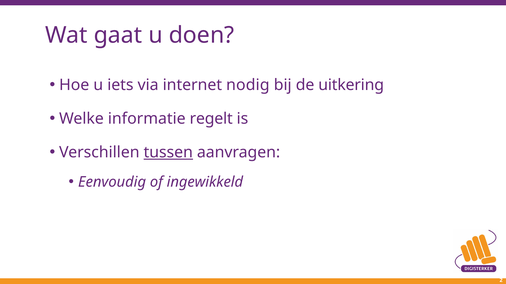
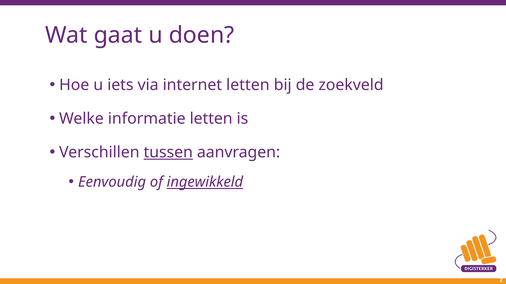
internet nodig: nodig -> letten
uitkering: uitkering -> zoekveld
informatie regelt: regelt -> letten
ingewikkeld underline: none -> present
